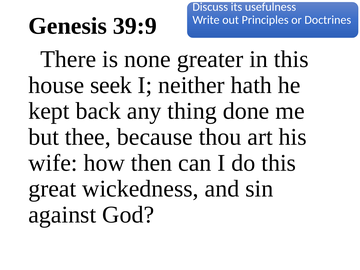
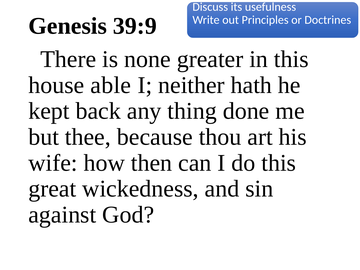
seek: seek -> able
